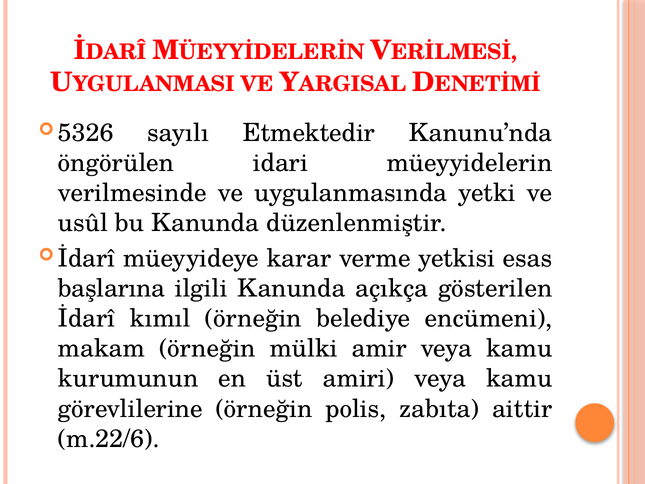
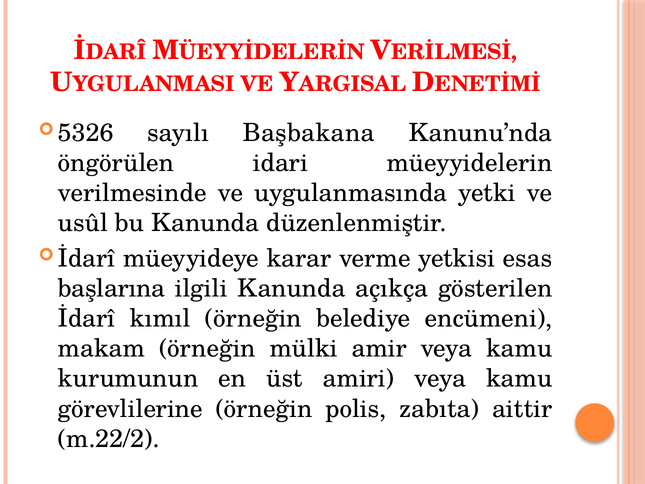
Etmektedir: Etmektedir -> Başbakana
m.22/6: m.22/6 -> m.22/2
